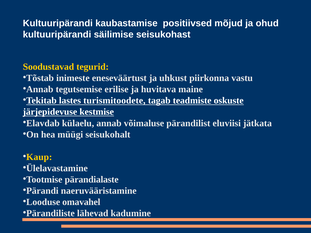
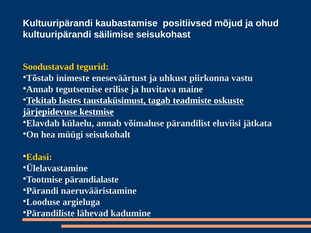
turismitoodete: turismitoodete -> taustaküsimust
Kaup: Kaup -> Edasi
omavahel: omavahel -> argieluga
